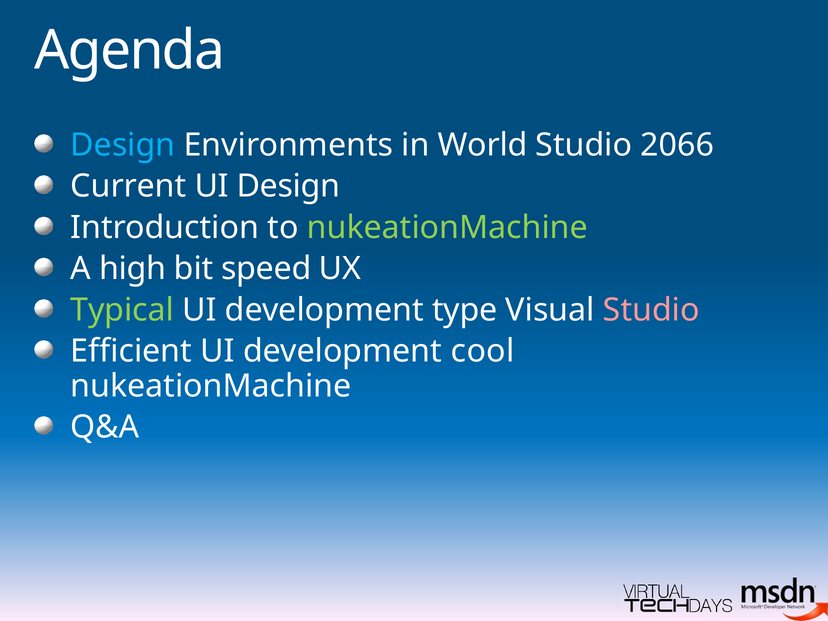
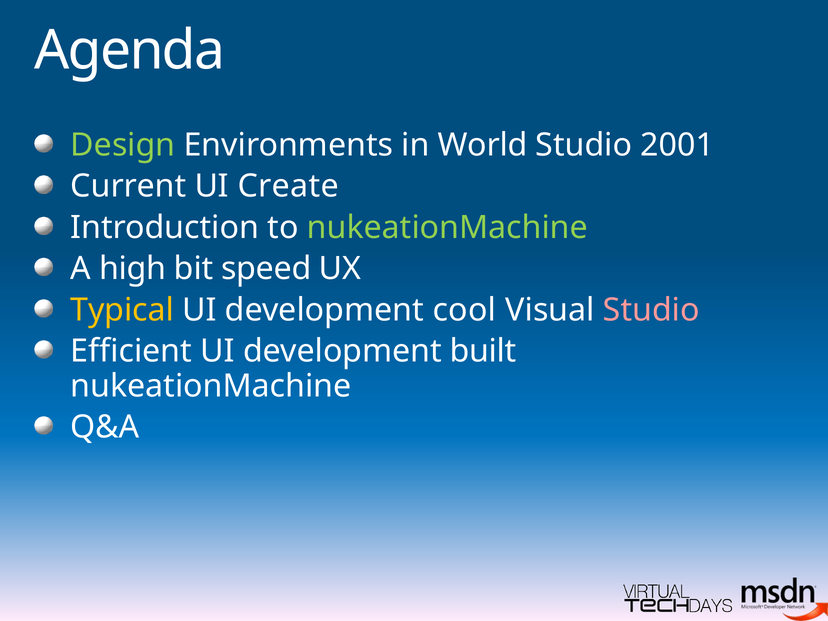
Design at (123, 145) colour: light blue -> light green
2066: 2066 -> 2001
UI Design: Design -> Create
Typical colour: light green -> yellow
type: type -> cool
cool: cool -> built
